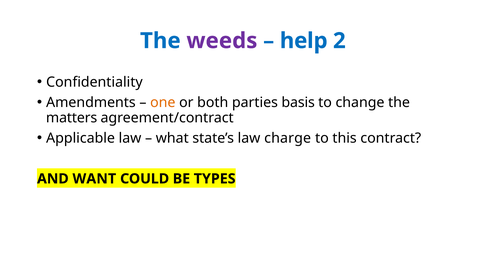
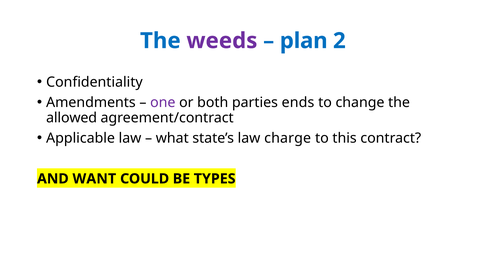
help: help -> plan
one colour: orange -> purple
basis: basis -> ends
matters: matters -> allowed
